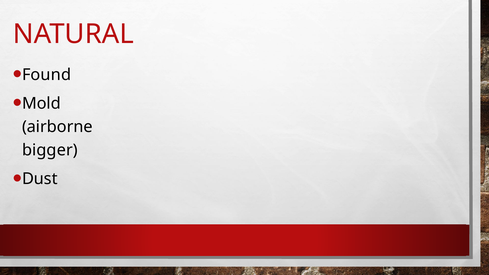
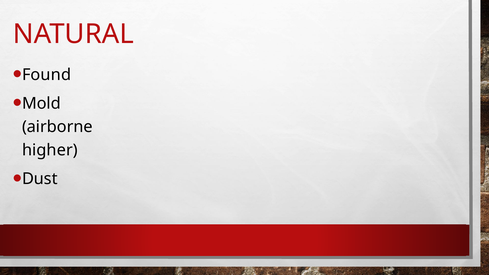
bigger: bigger -> higher
